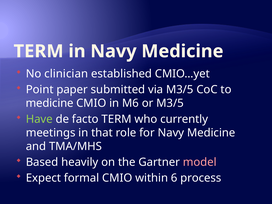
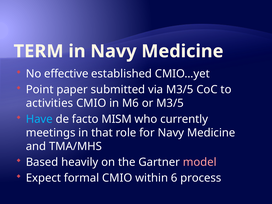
clinician: clinician -> effective
medicine at (50, 103): medicine -> activities
Have colour: light green -> light blue
facto TERM: TERM -> MISM
